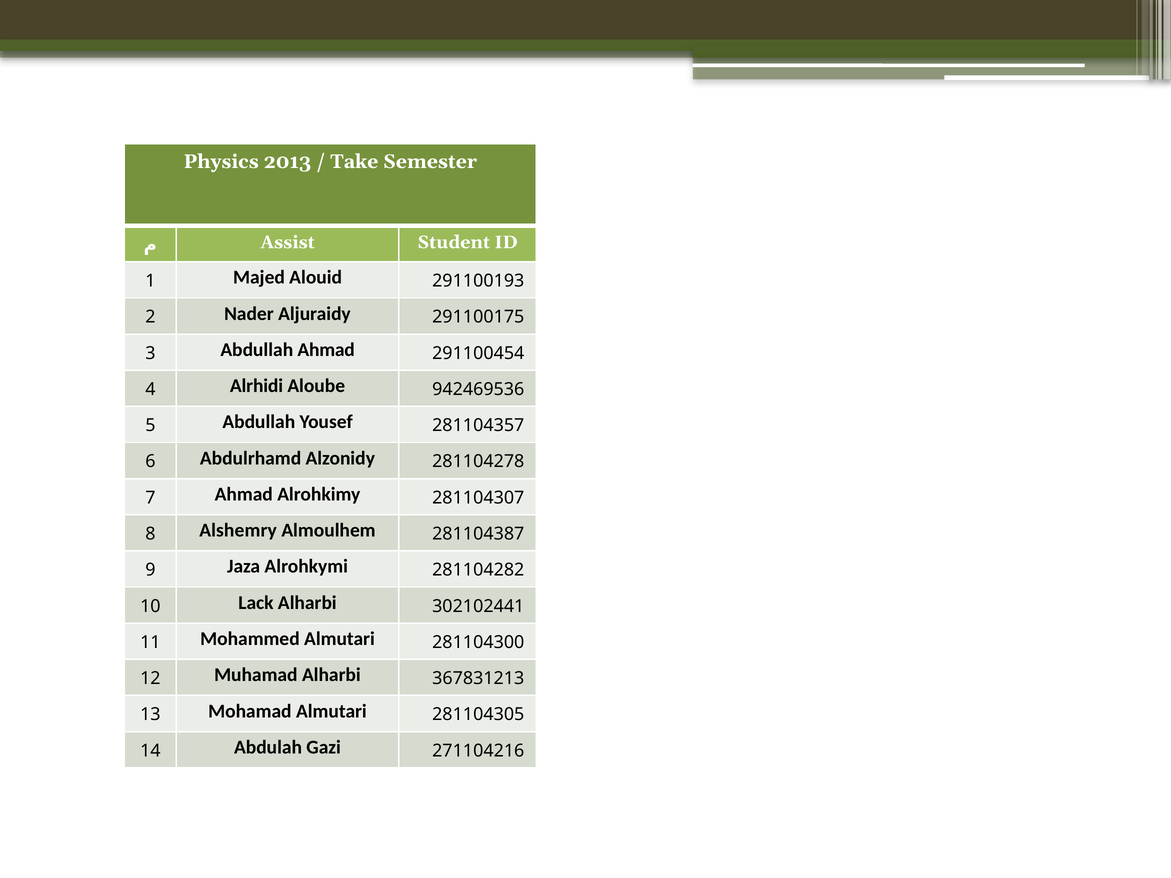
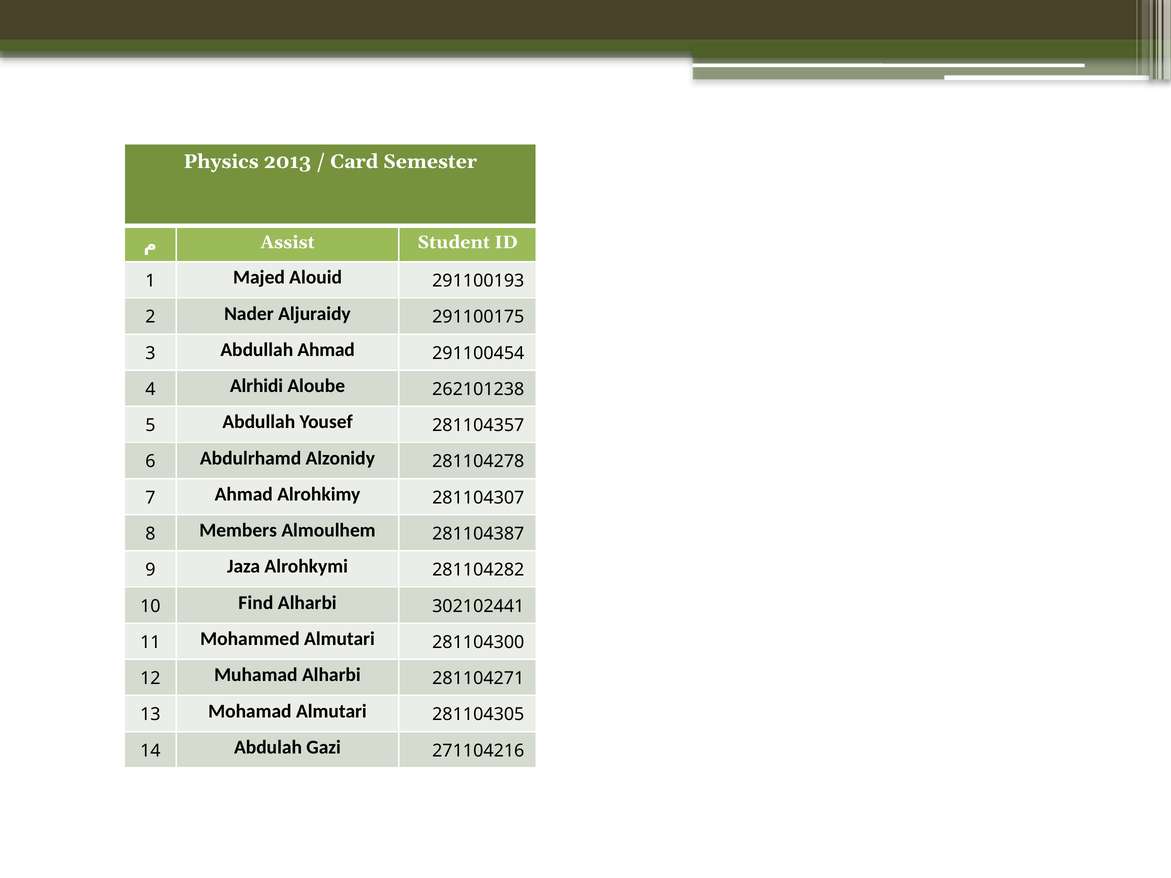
Take: Take -> Card
942469536: 942469536 -> 262101238
Alshemry: Alshemry -> Members
Lack: Lack -> Find
367831213: 367831213 -> 281104271
